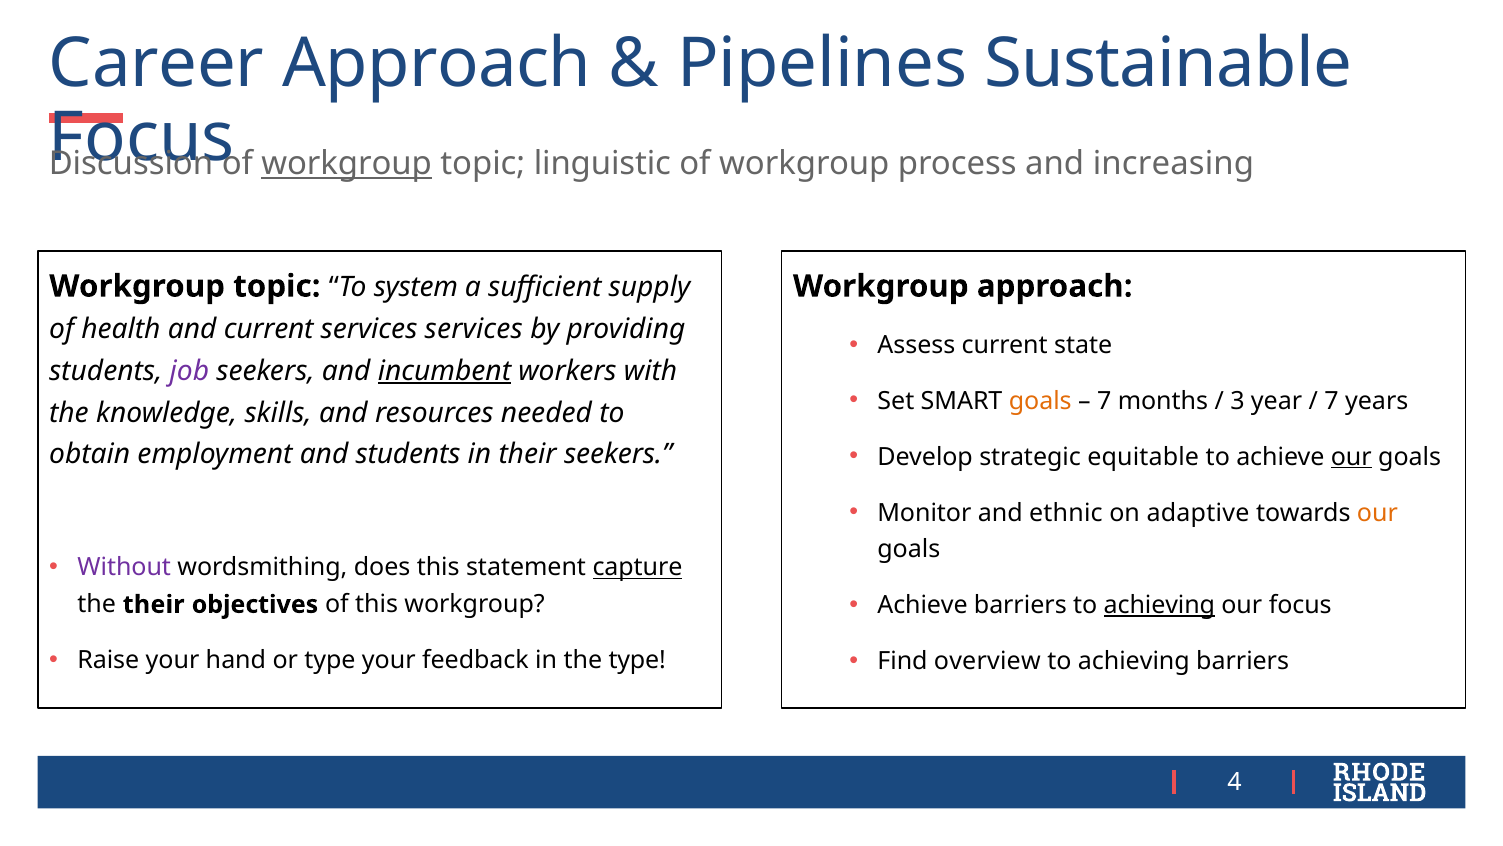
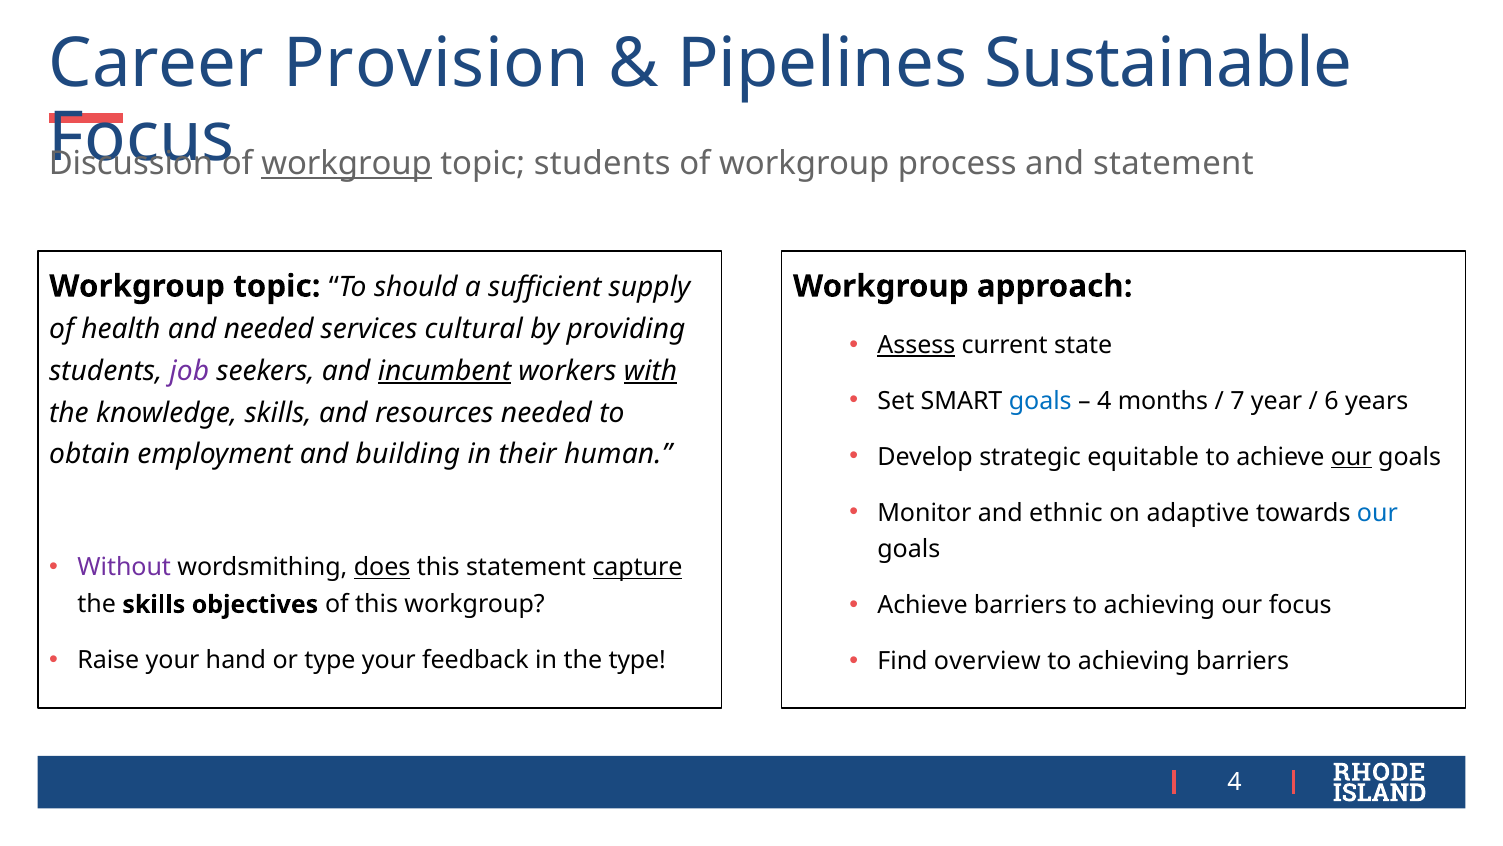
Career Approach: Approach -> Provision
topic linguistic: linguistic -> students
and increasing: increasing -> statement
system: system -> should
and current: current -> needed
services services: services -> cultural
Assess underline: none -> present
with underline: none -> present
goals at (1040, 401) colour: orange -> blue
7 at (1104, 401): 7 -> 4
3: 3 -> 7
7 at (1331, 401): 7 -> 6
and students: students -> building
their seekers: seekers -> human
our at (1377, 512) colour: orange -> blue
does underline: none -> present
achieving at (1159, 605) underline: present -> none
the their: their -> skills
